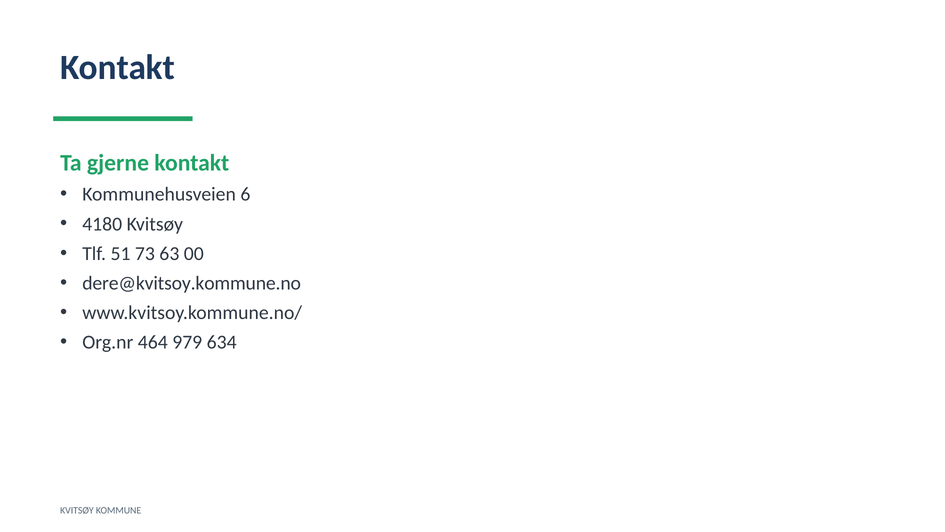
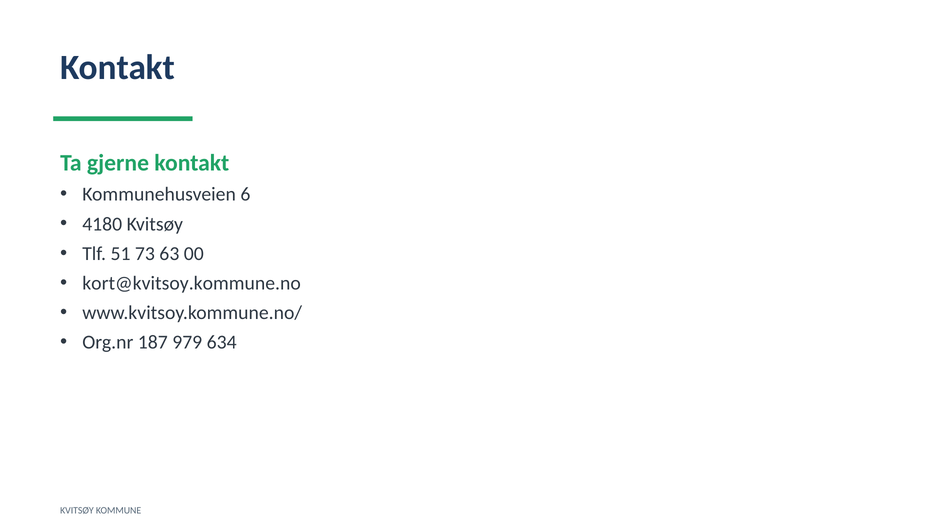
dere@kvitsoy.kommune.no: dere@kvitsoy.kommune.no -> kort@kvitsoy.kommune.no
464: 464 -> 187
